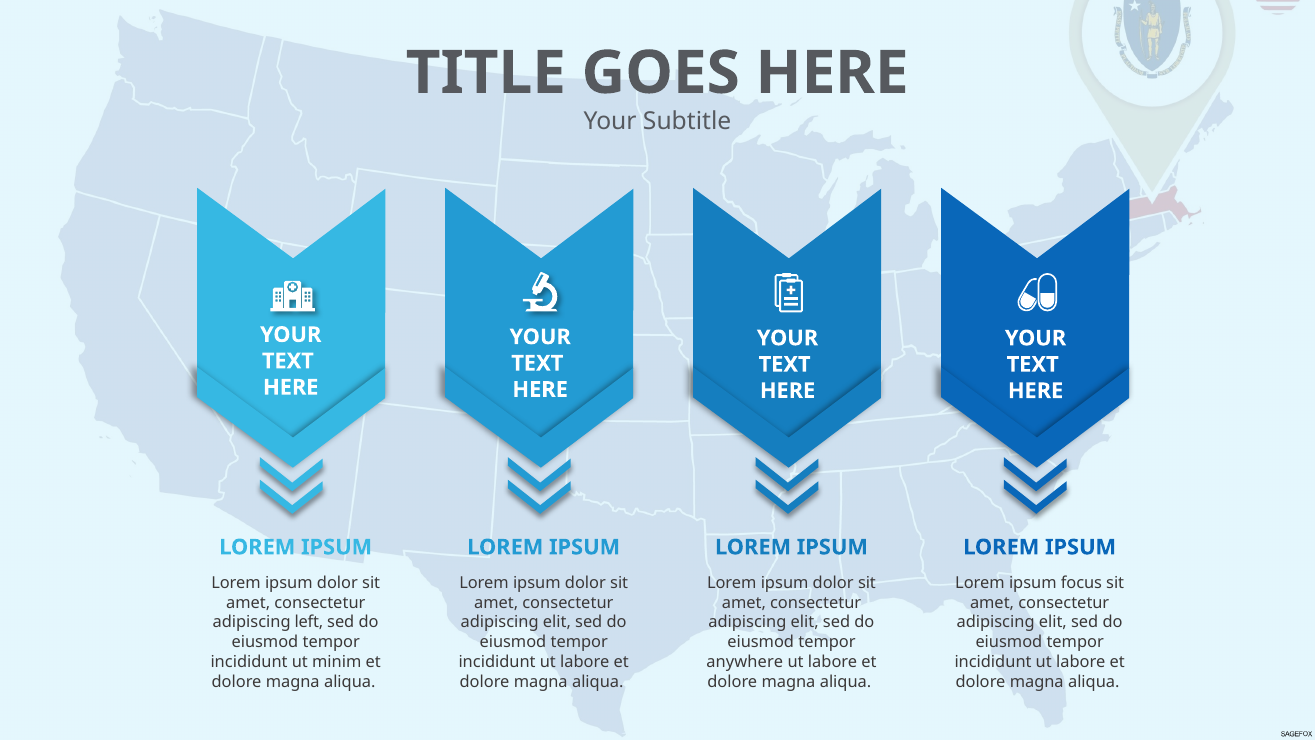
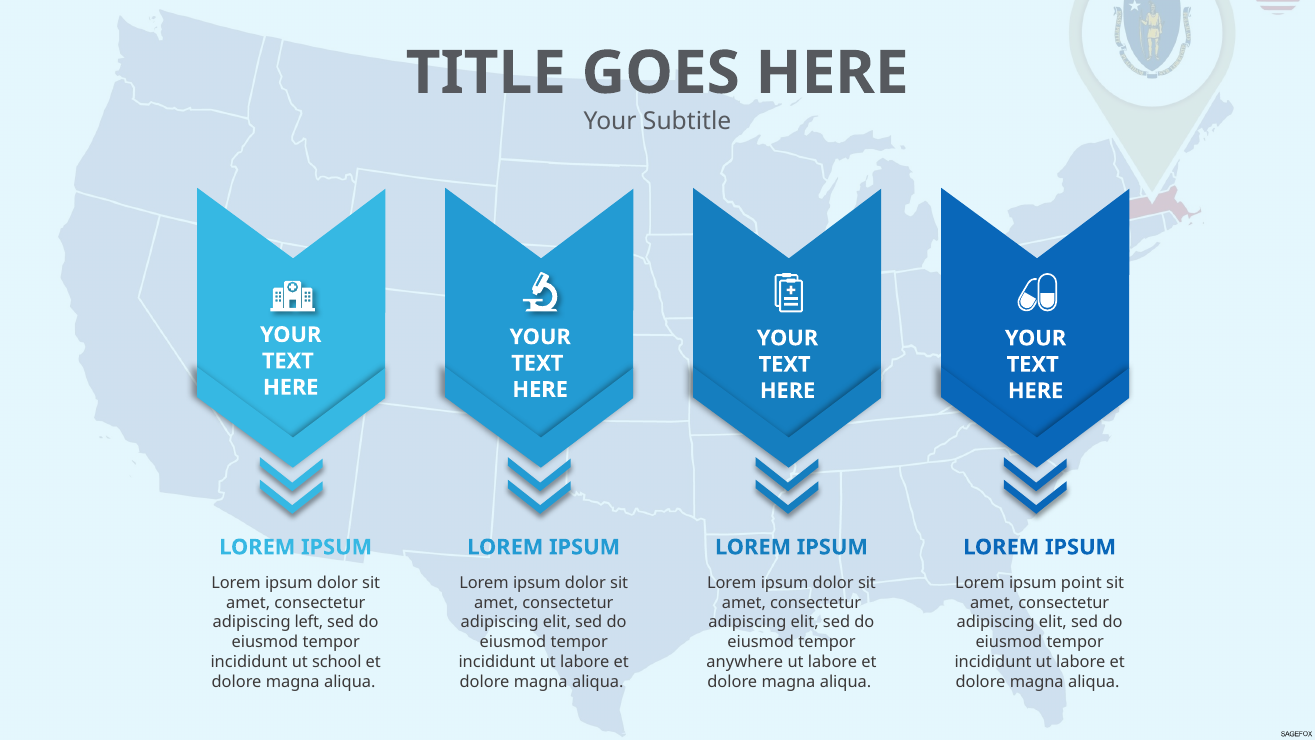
focus: focus -> point
minim: minim -> school
